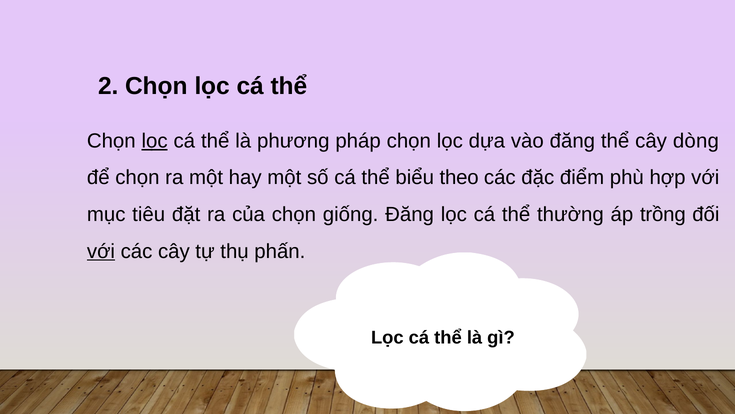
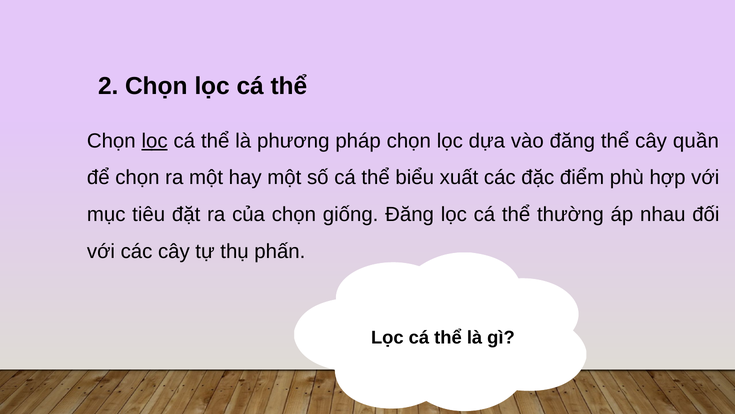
dòng: dòng -> quần
theo: theo -> xuất
trồng: trồng -> nhau
với at (101, 251) underline: present -> none
